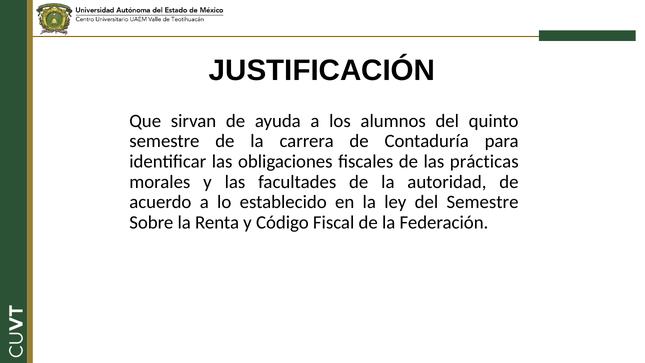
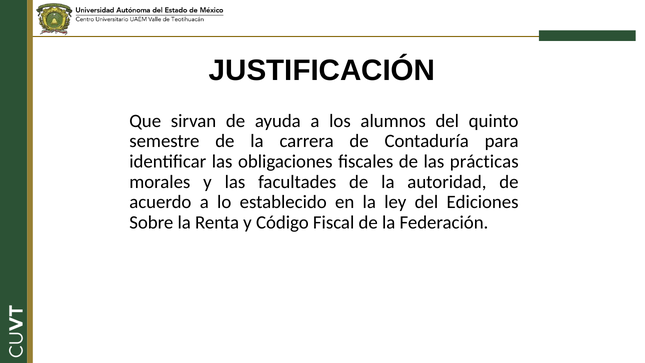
del Semestre: Semestre -> Ediciones
